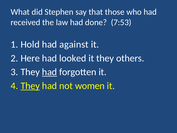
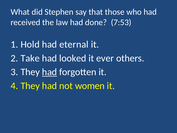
against: against -> eternal
Here: Here -> Take
it they: they -> ever
They at (30, 86) underline: present -> none
